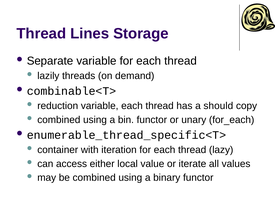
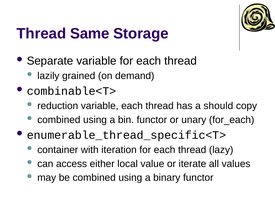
Lines: Lines -> Same
threads: threads -> grained
